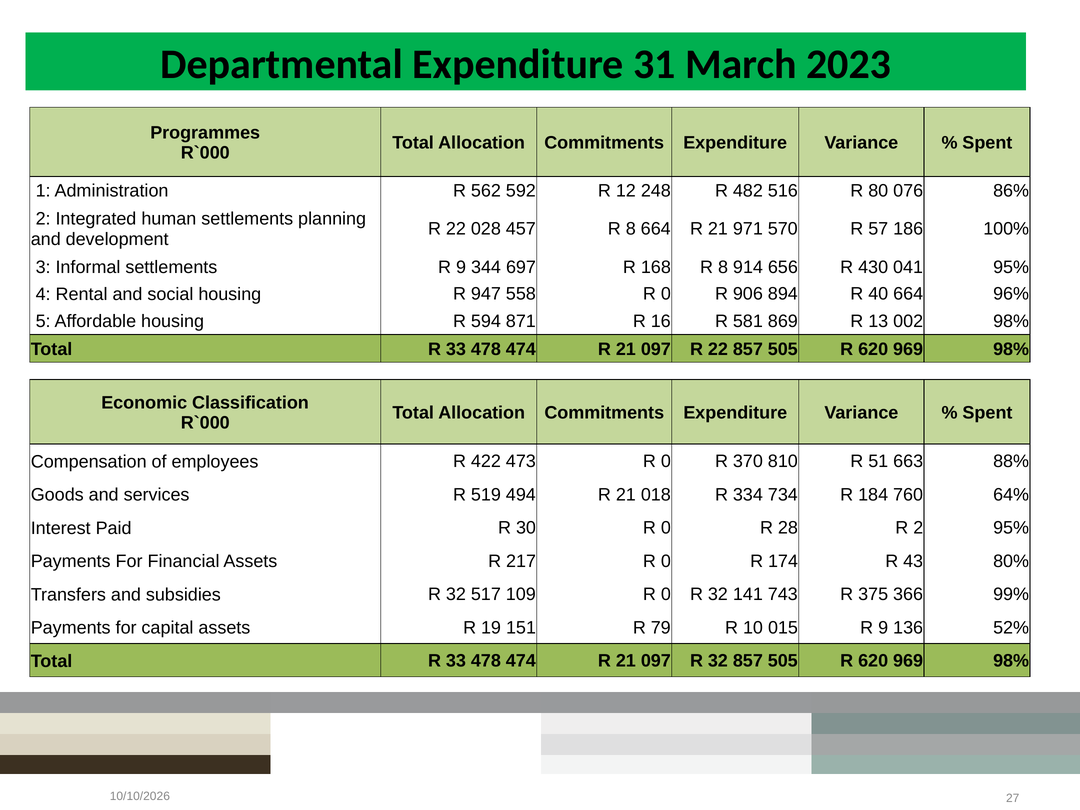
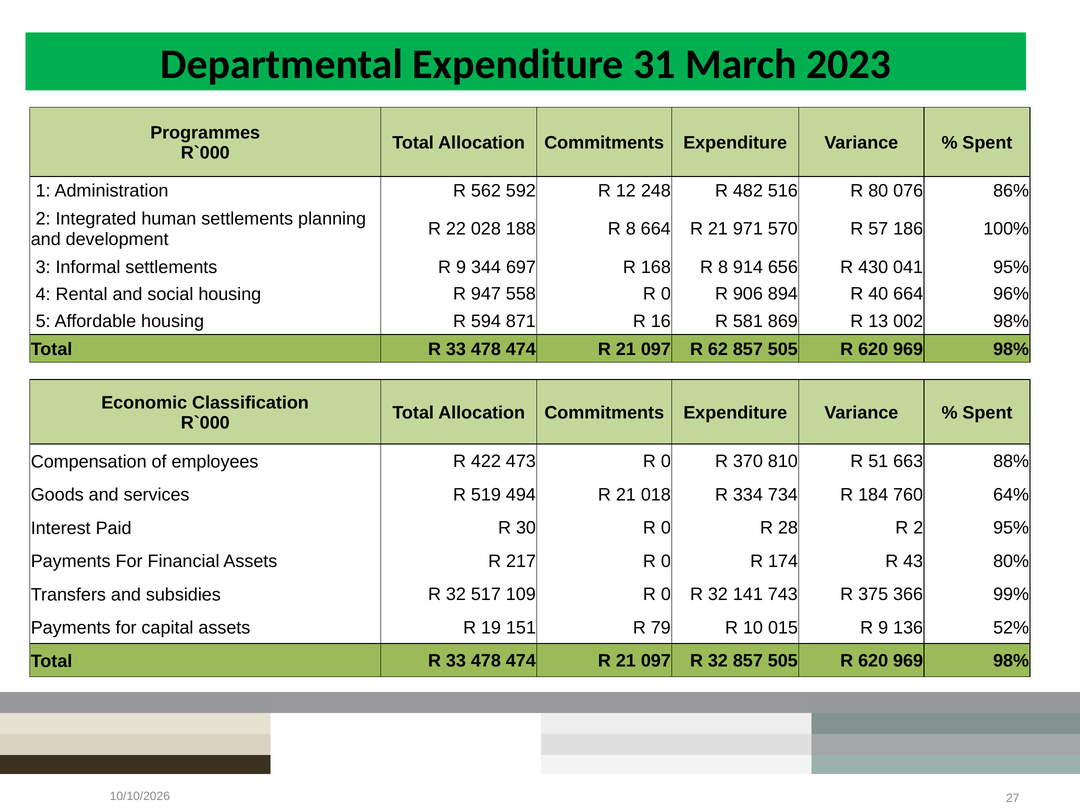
457: 457 -> 188
097 R 22: 22 -> 62
